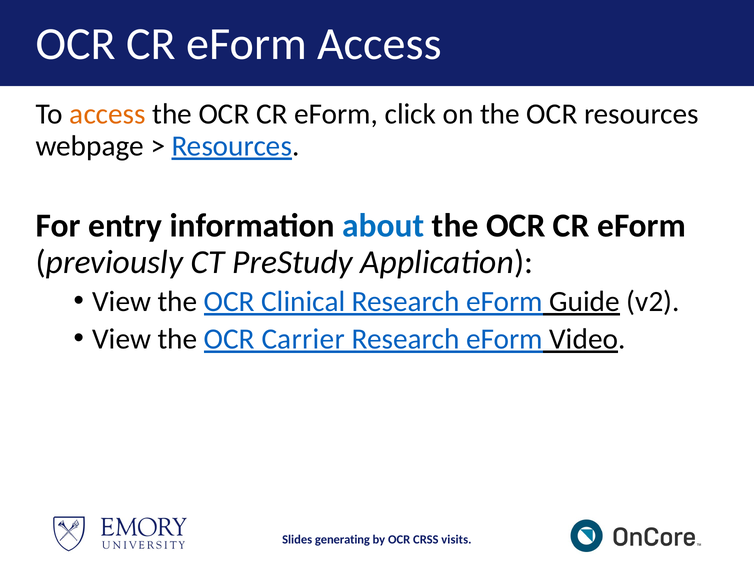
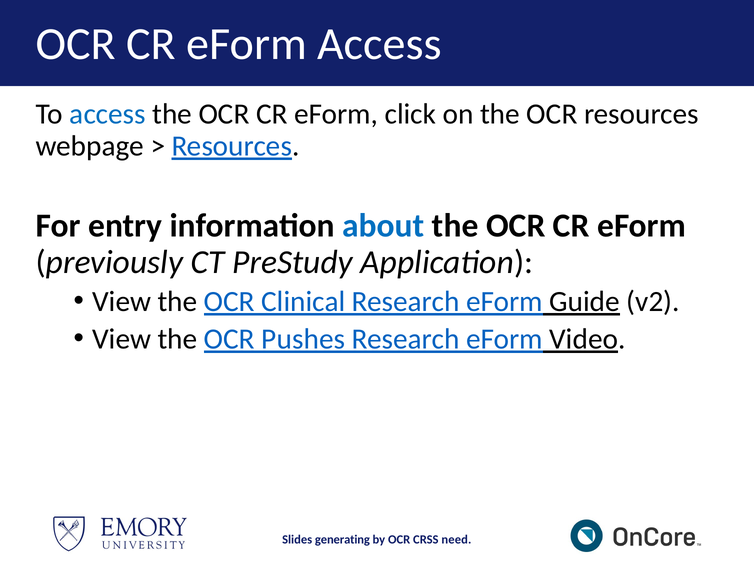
access at (108, 114) colour: orange -> blue
Carrier: Carrier -> Pushes
visits: visits -> need
